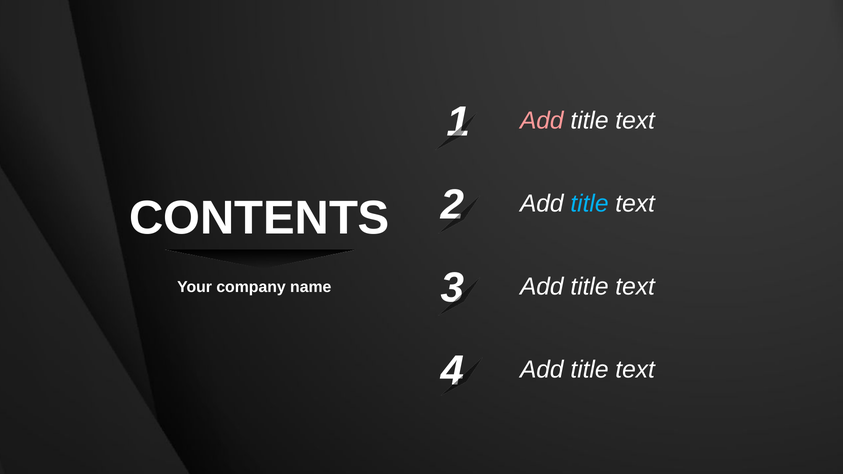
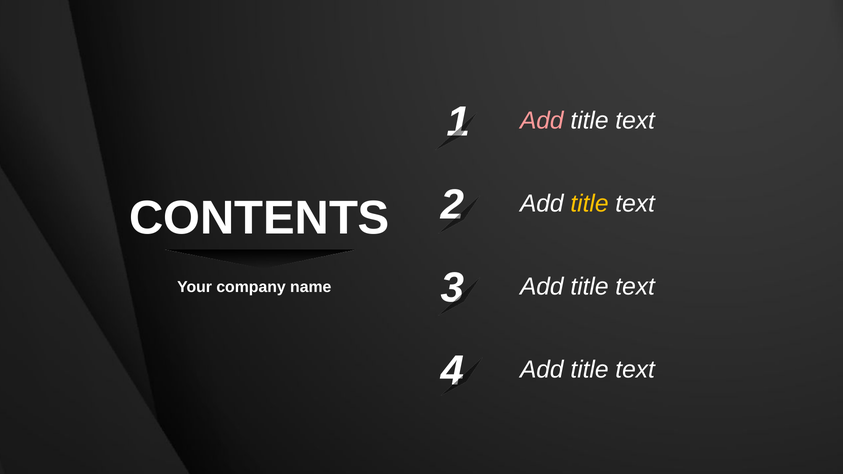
title at (590, 204) colour: light blue -> yellow
